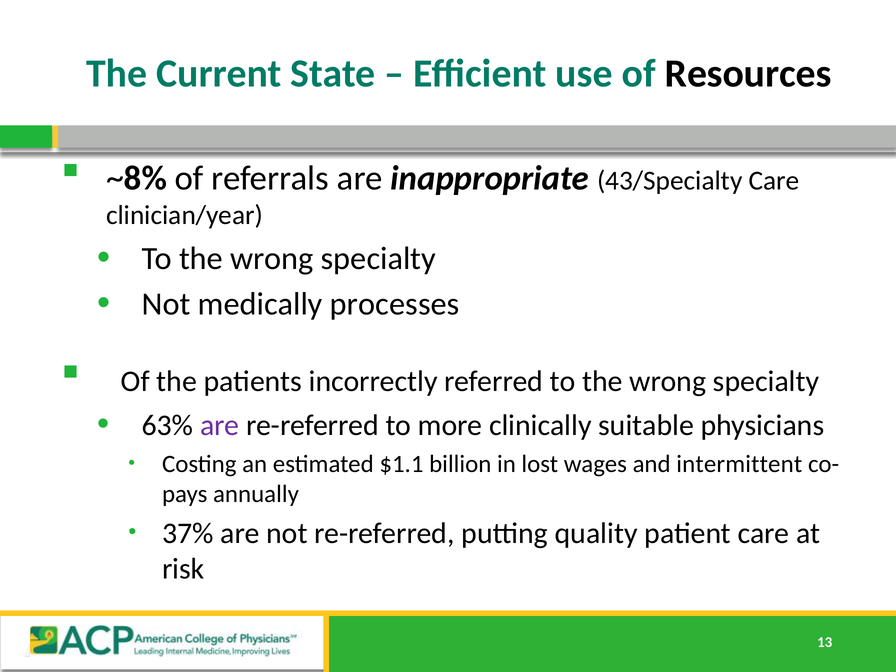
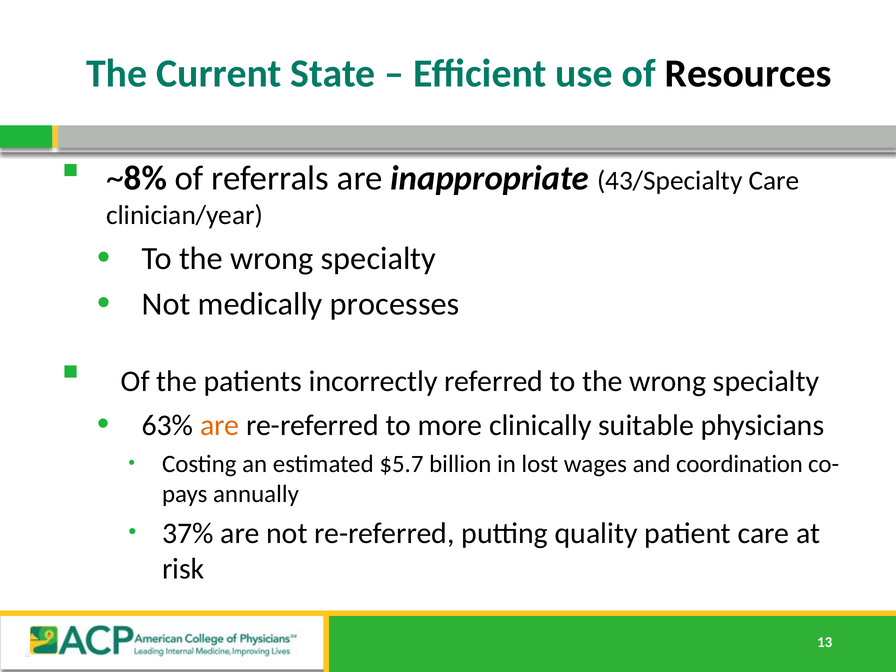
are at (220, 425) colour: purple -> orange
$1.1: $1.1 -> $5.7
intermittent: intermittent -> coordination
